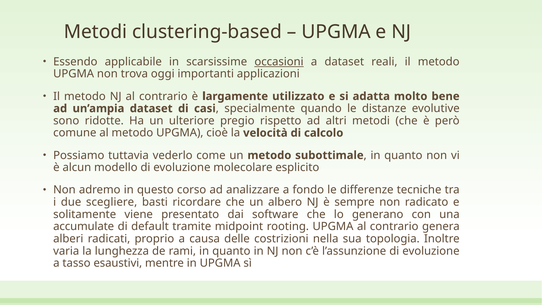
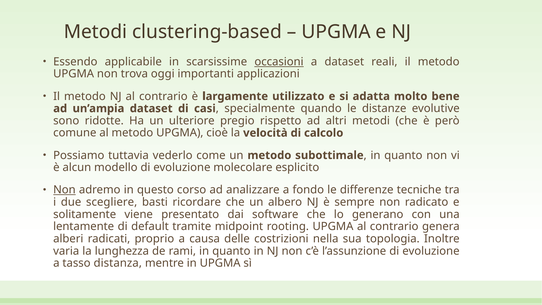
Non at (64, 190) underline: none -> present
accumulate: accumulate -> lentamente
esaustivi: esaustivi -> distanza
